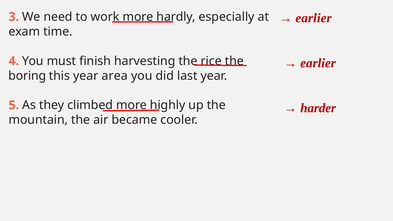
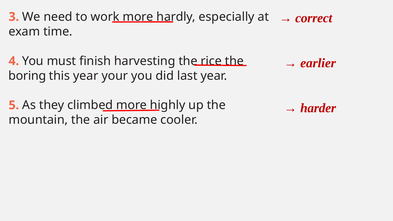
earlier at (314, 18): earlier -> correct
area: area -> your
